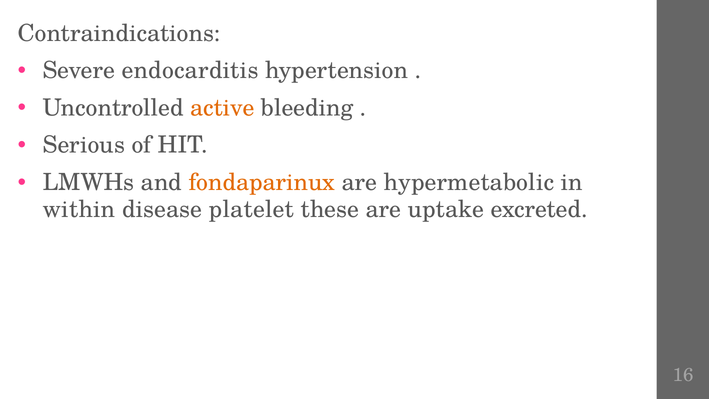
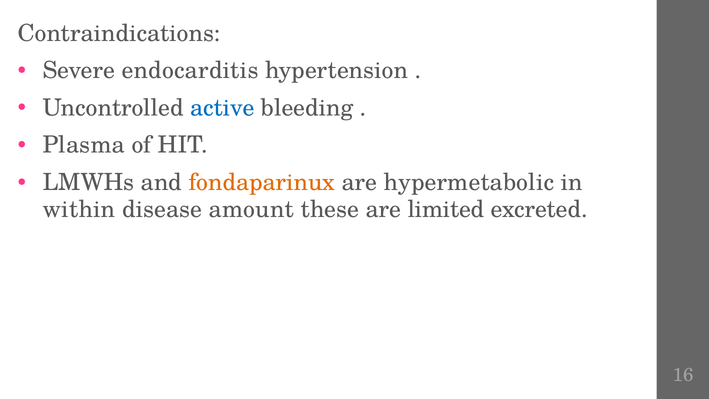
active colour: orange -> blue
Serious: Serious -> Plasma
platelet: platelet -> amount
uptake: uptake -> limited
